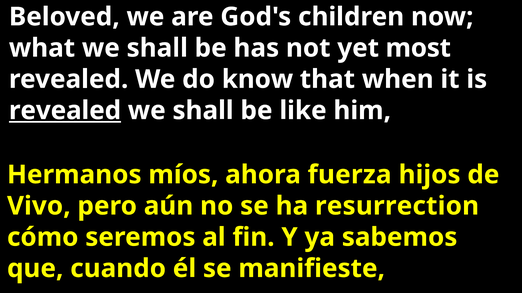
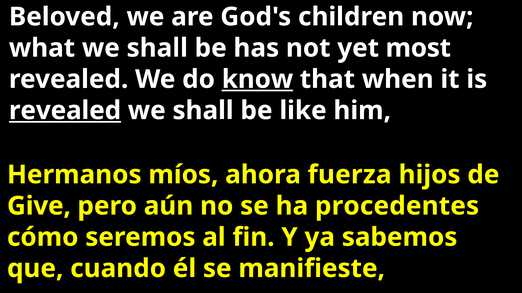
know underline: none -> present
Vivo: Vivo -> Give
resurrection: resurrection -> procedentes
